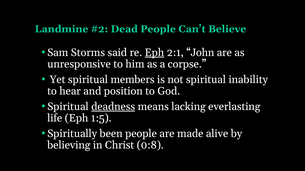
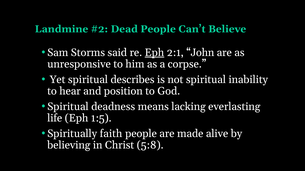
members: members -> describes
deadness underline: present -> none
been: been -> faith
0:8: 0:8 -> 5:8
